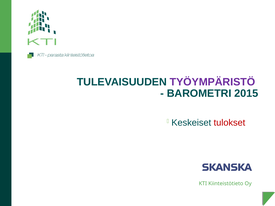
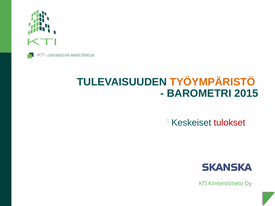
TYÖYMPÄRISTÖ colour: purple -> orange
